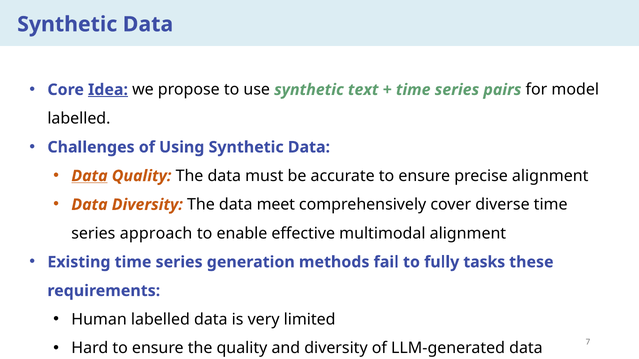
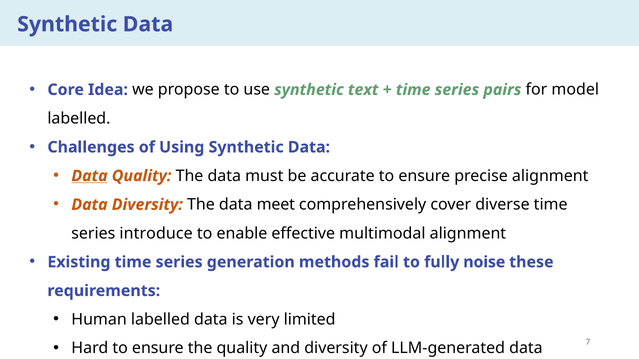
Idea underline: present -> none
approach: approach -> introduce
tasks: tasks -> noise
